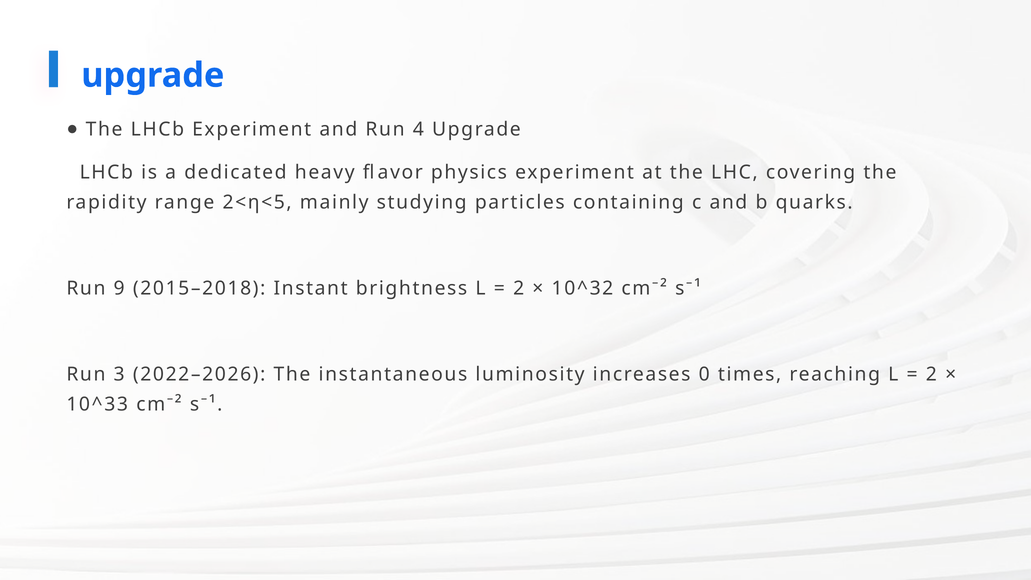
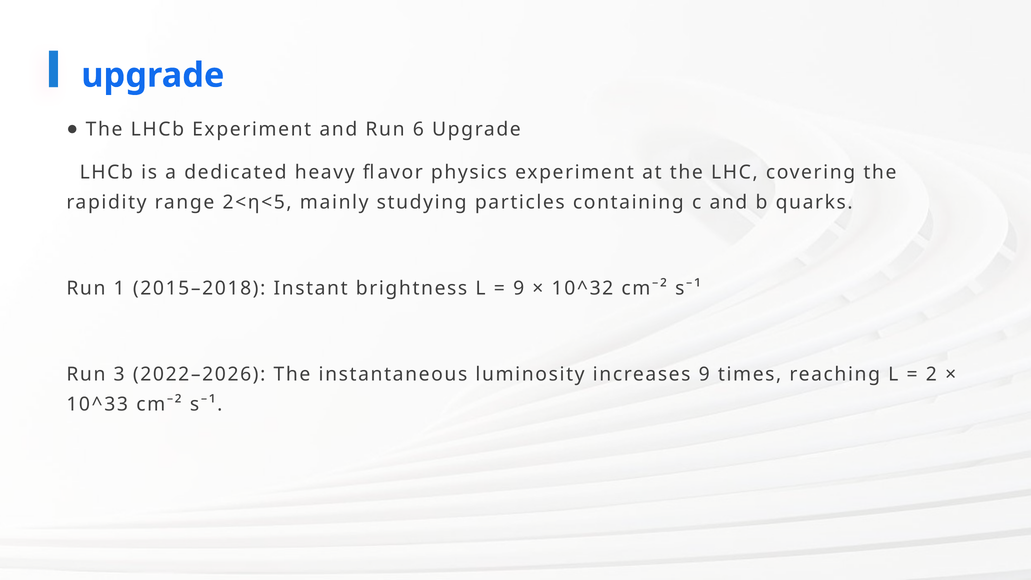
4: 4 -> 6
9: 9 -> 1
2 at (519, 288): 2 -> 9
increases 0: 0 -> 9
